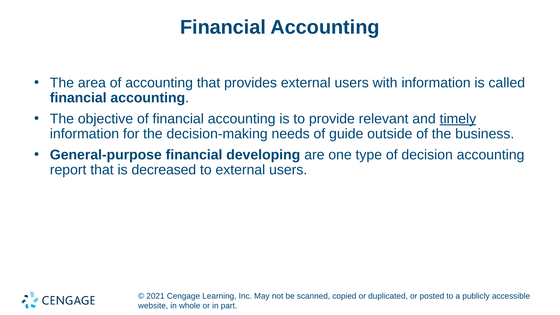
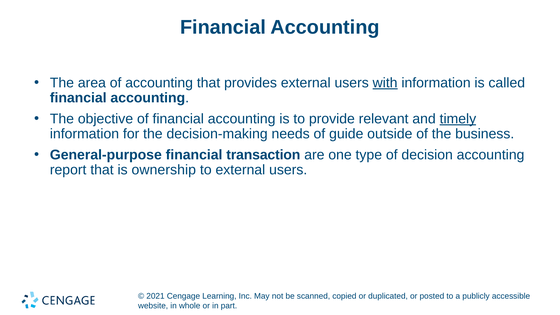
with underline: none -> present
developing: developing -> transaction
decreased: decreased -> ownership
